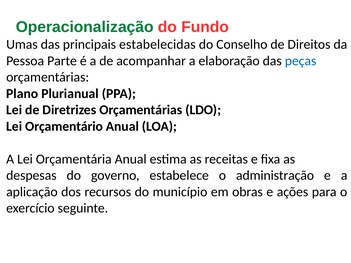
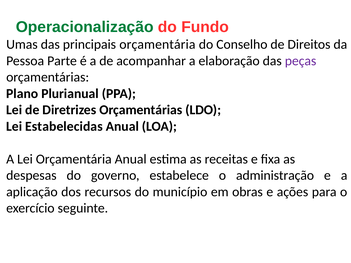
principais estabelecidas: estabelecidas -> orçamentária
peças colour: blue -> purple
Orçamentário: Orçamentário -> Estabelecidas
